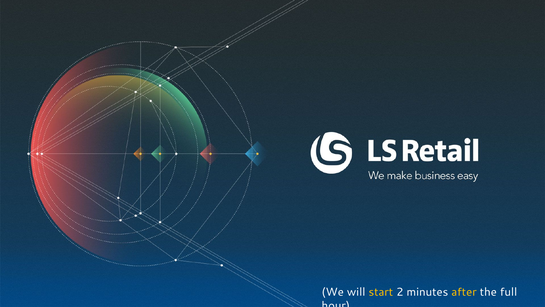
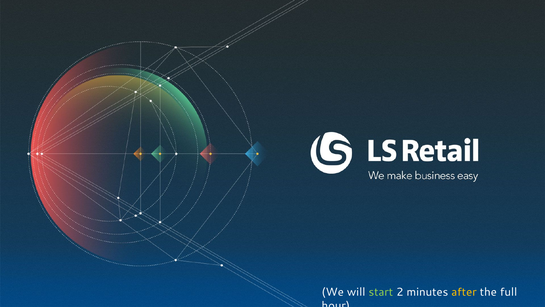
start colour: yellow -> light green
